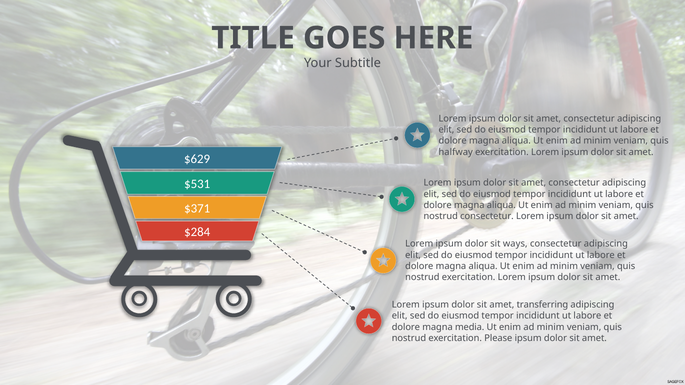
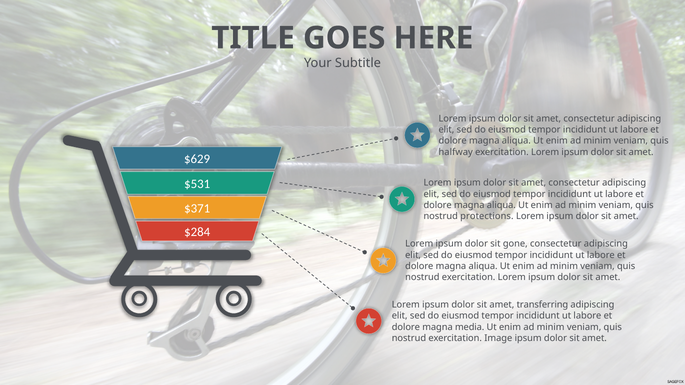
nostrud consectetur: consectetur -> protections
ways: ways -> gone
Please: Please -> Image
